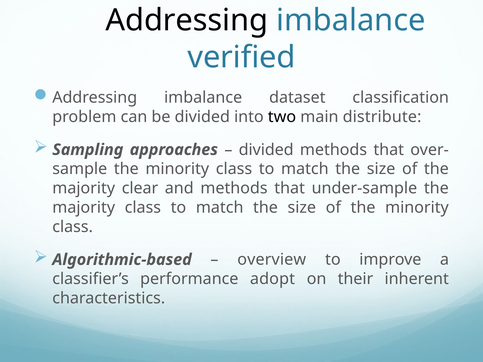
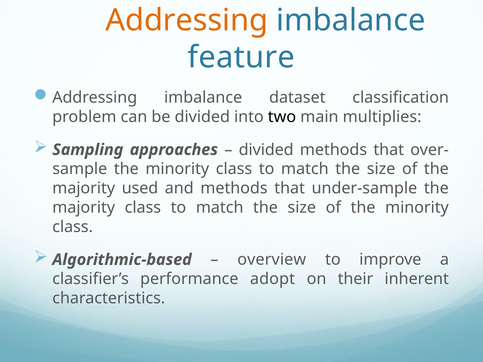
Addressing at (187, 20) colour: black -> orange
verified: verified -> feature
distribute: distribute -> multiplies
clear: clear -> used
